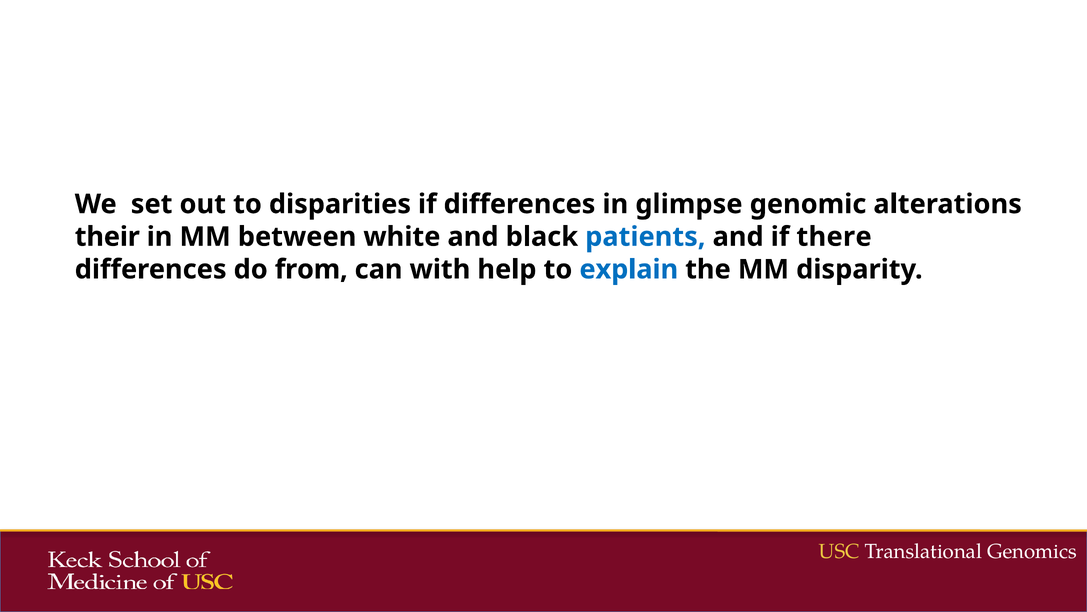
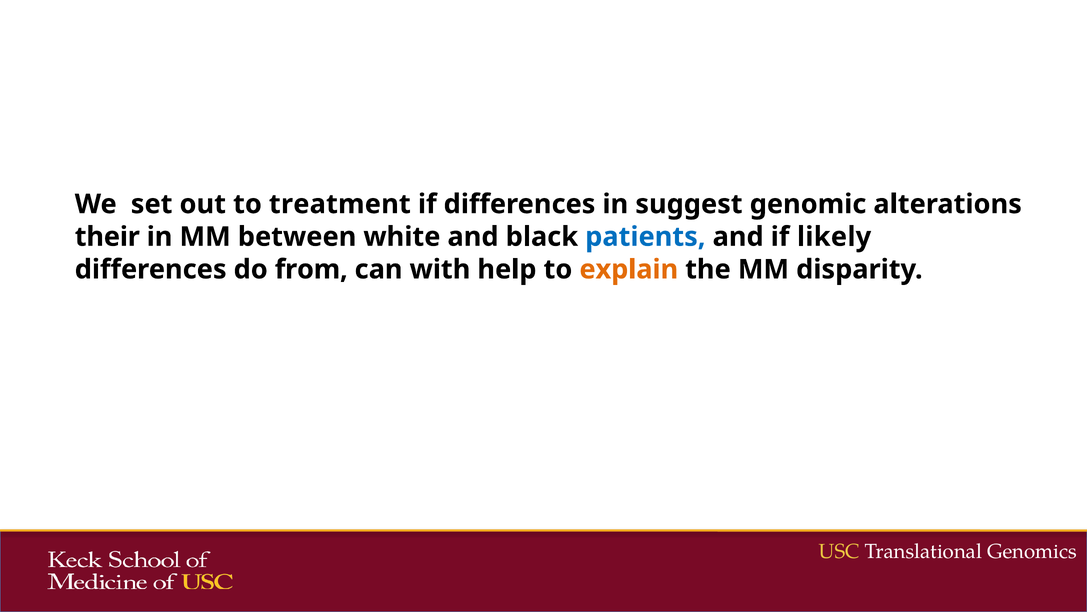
disparities: disparities -> treatment
glimpse: glimpse -> suggest
there: there -> likely
explain colour: blue -> orange
